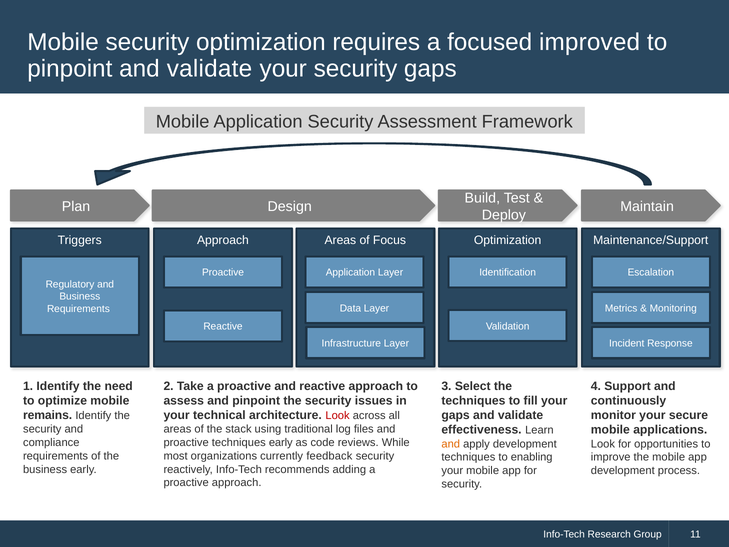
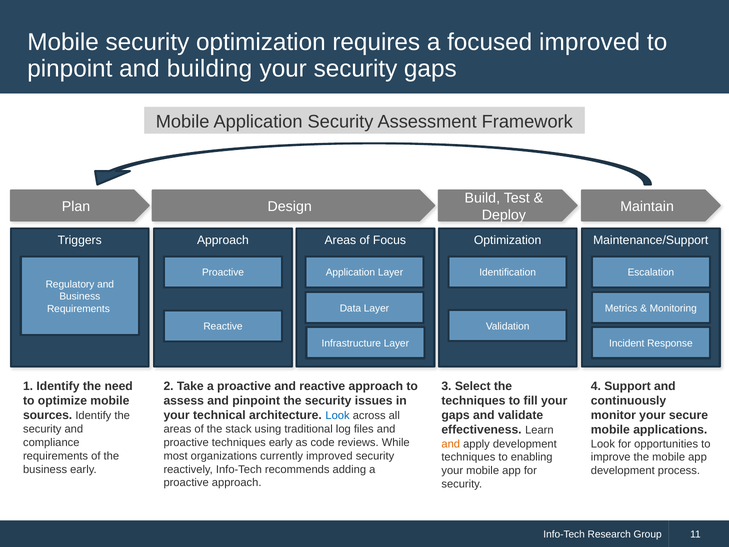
pinpoint and validate: validate -> building
remains: remains -> sources
Look at (338, 415) colour: red -> blue
currently feedback: feedback -> improved
